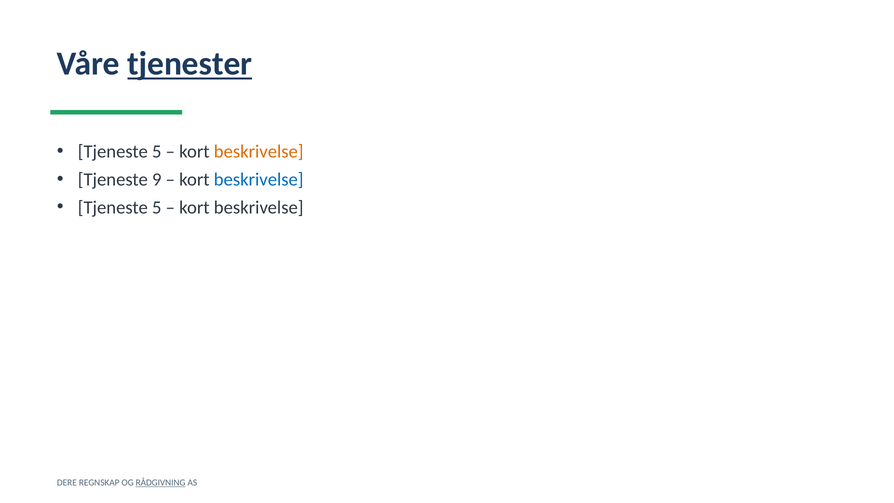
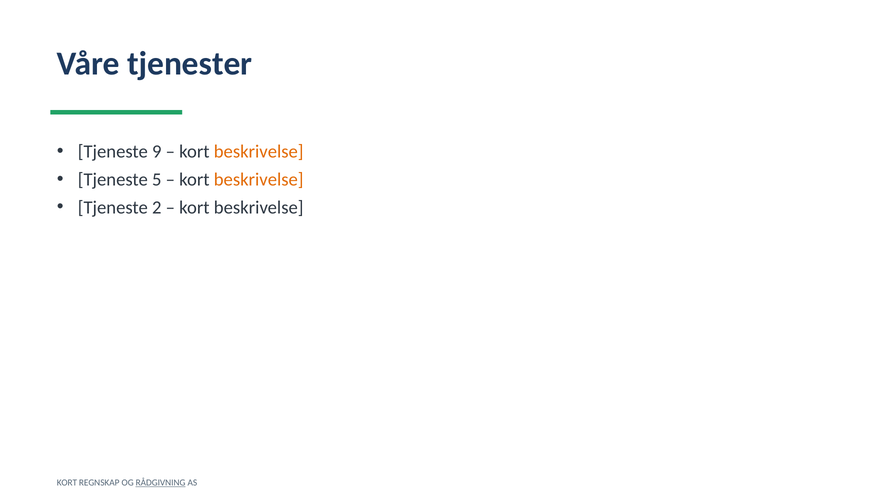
tjenester underline: present -> none
5 at (157, 151): 5 -> 9
9: 9 -> 5
beskrivelse at (259, 179) colour: blue -> orange
5 at (157, 207): 5 -> 2
DERE at (67, 483): DERE -> KORT
